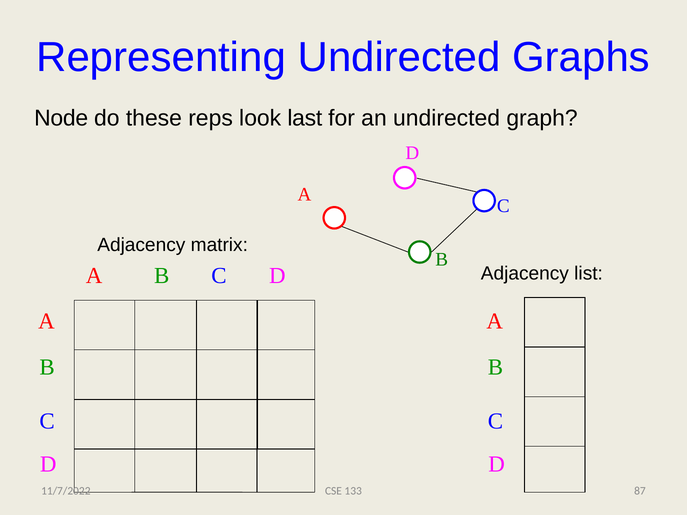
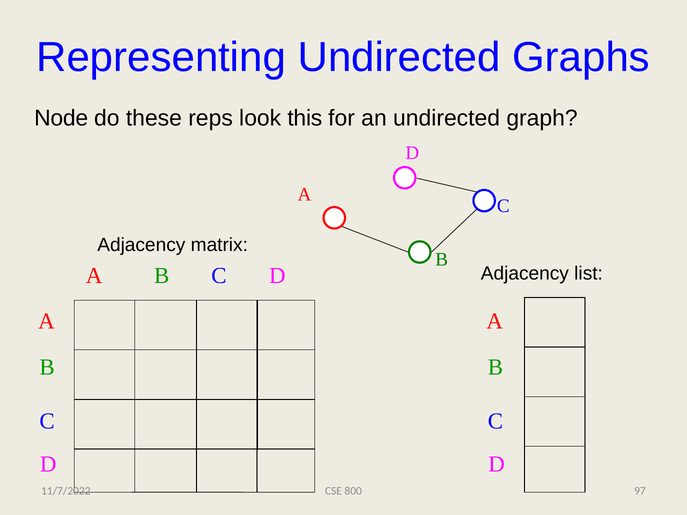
last: last -> this
133: 133 -> 800
87: 87 -> 97
